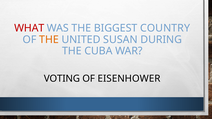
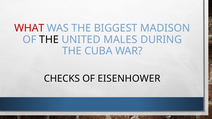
COUNTRY: COUNTRY -> MADISON
THE at (49, 40) colour: orange -> black
SUSAN: SUSAN -> MALES
VOTING: VOTING -> CHECKS
